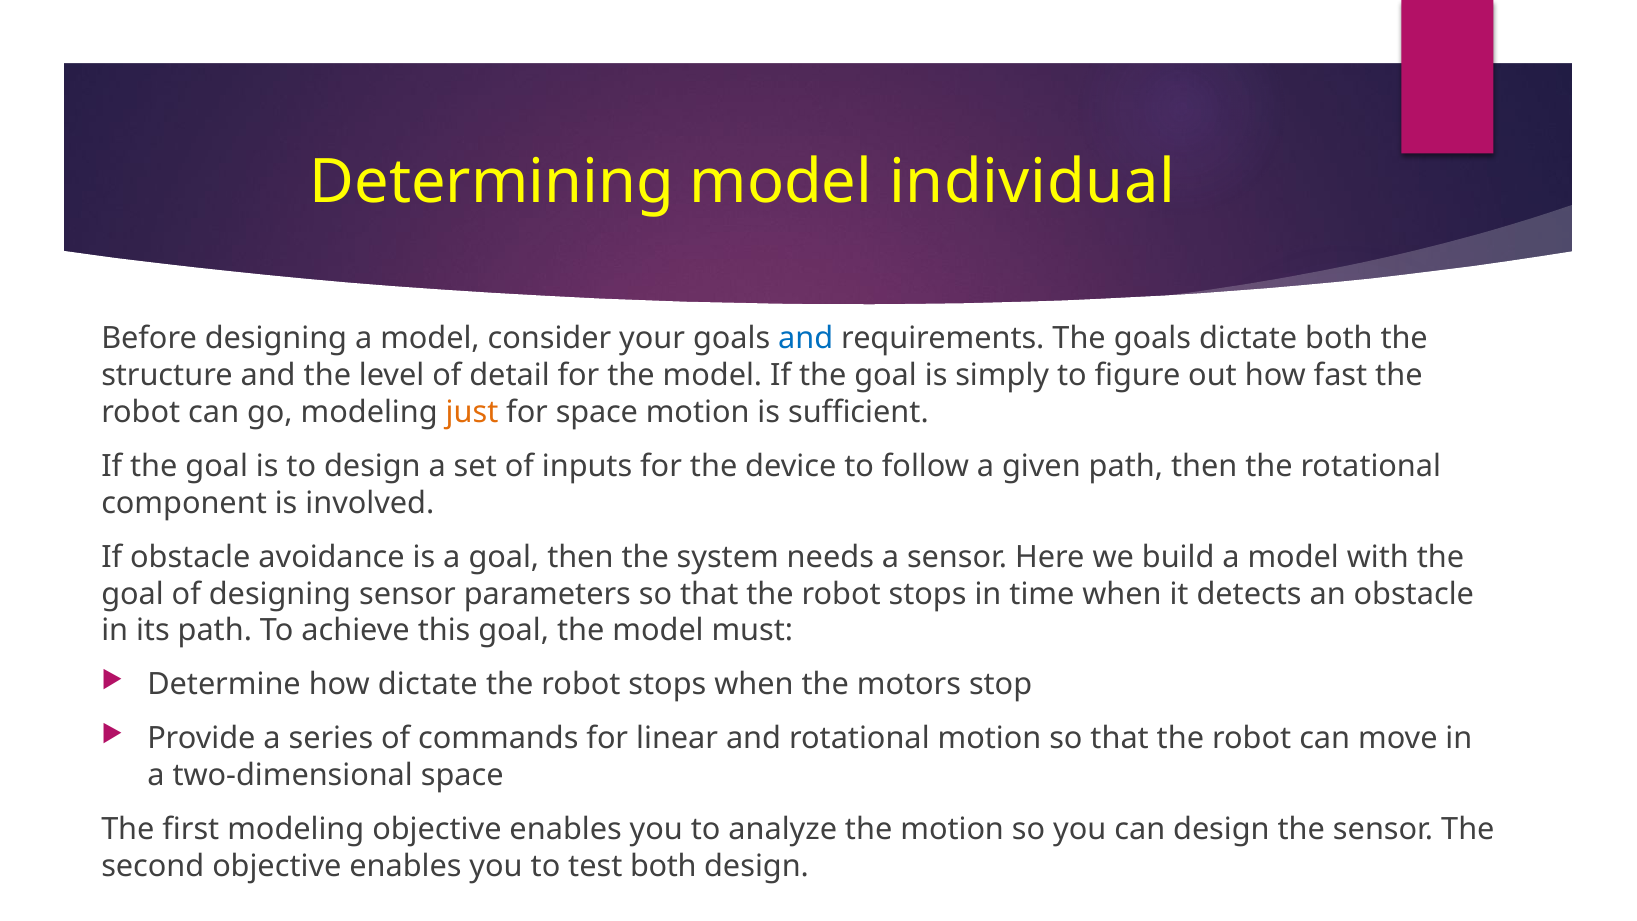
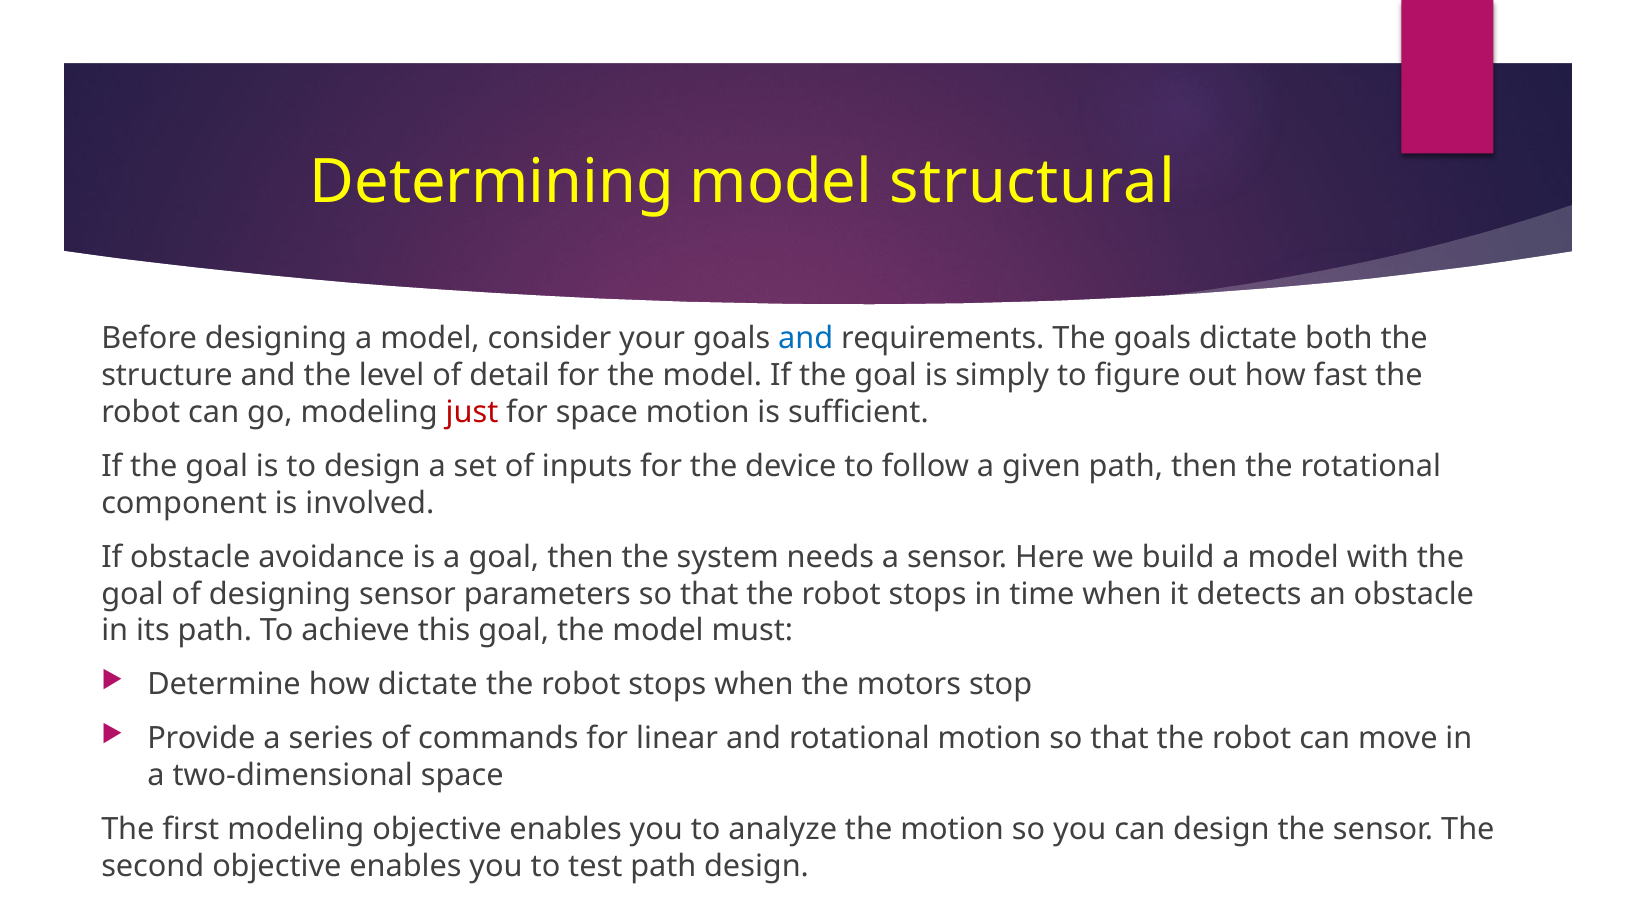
individual: individual -> structural
just colour: orange -> red
test both: both -> path
